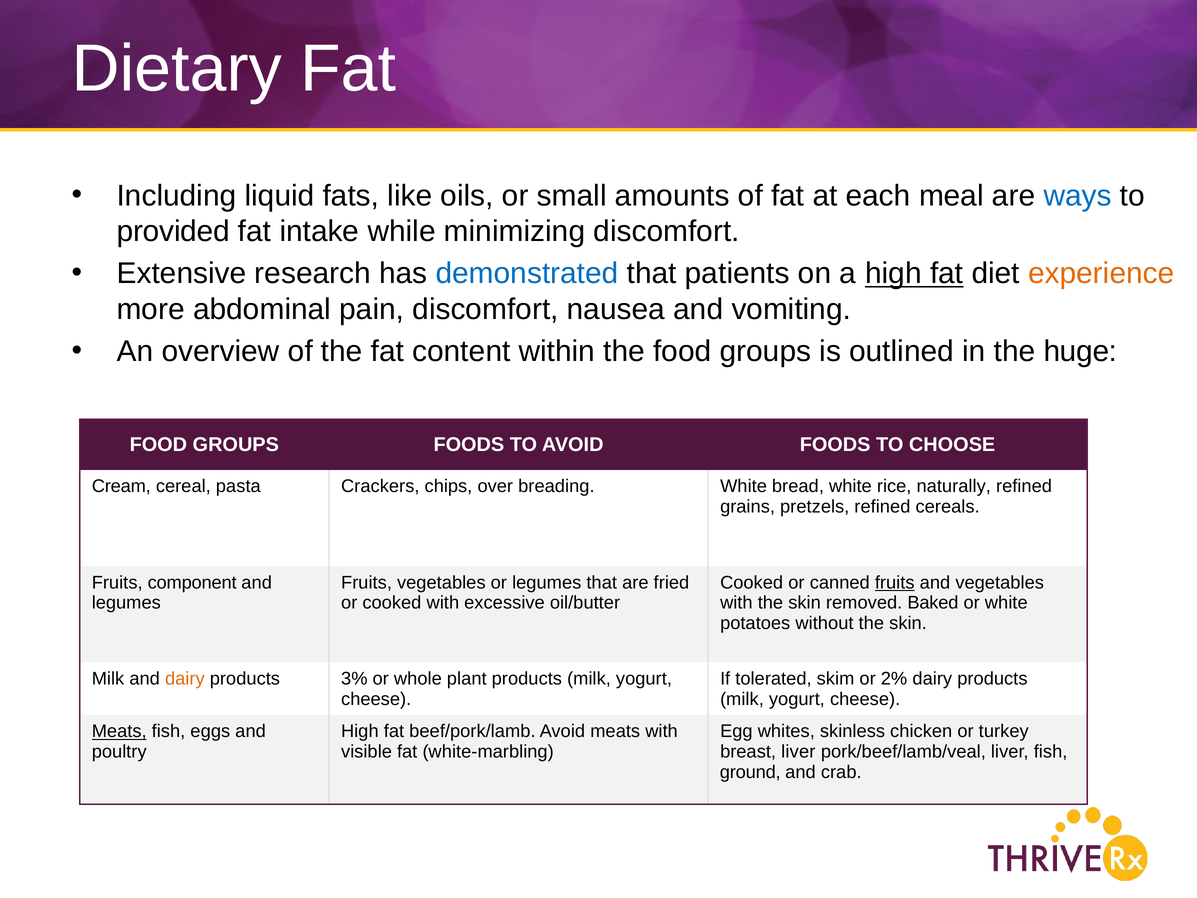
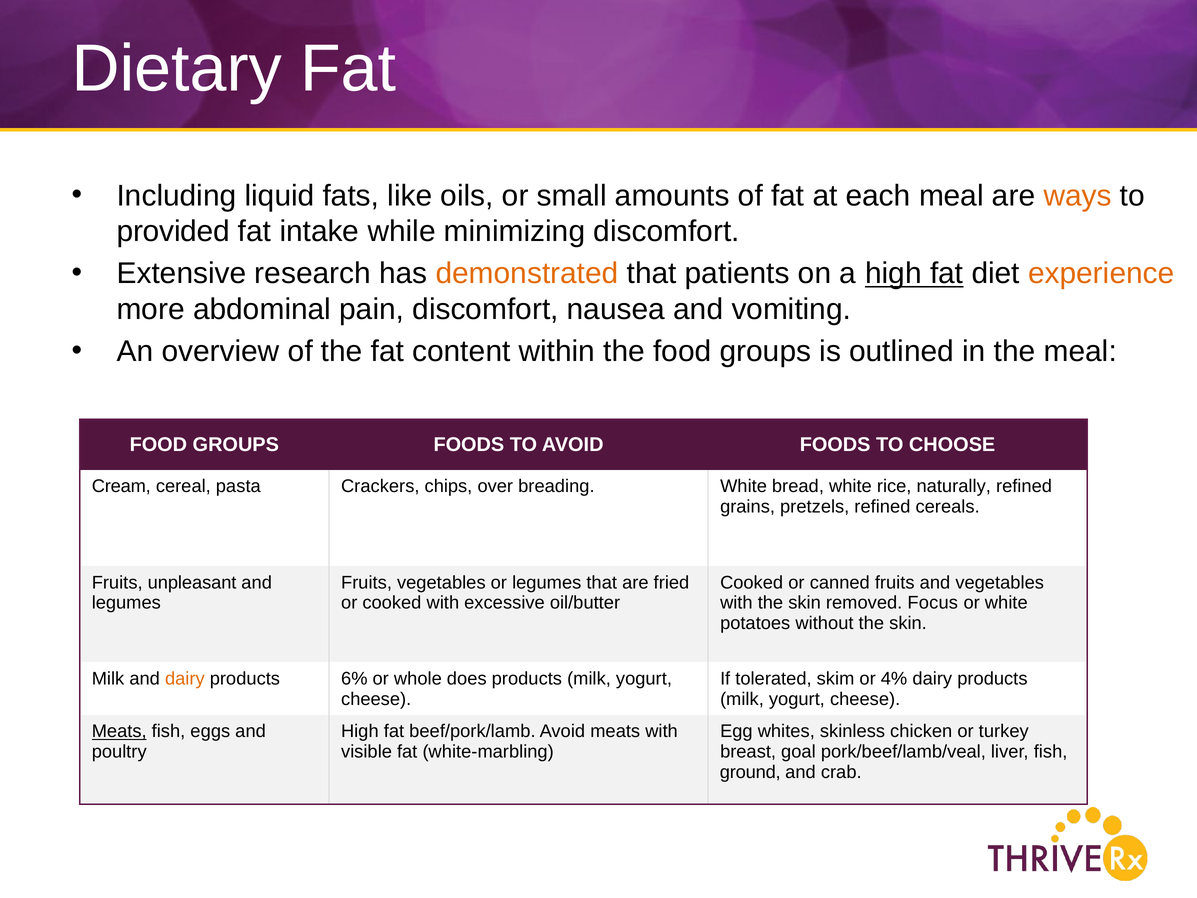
ways colour: blue -> orange
demonstrated colour: blue -> orange
the huge: huge -> meal
component: component -> unpleasant
fruits at (895, 582) underline: present -> none
Baked: Baked -> Focus
3%: 3% -> 6%
plant: plant -> does
2%: 2% -> 4%
breast liver: liver -> goal
